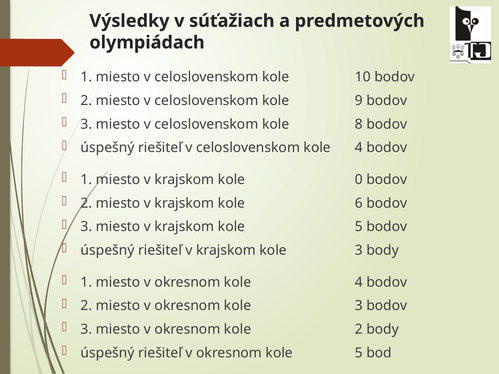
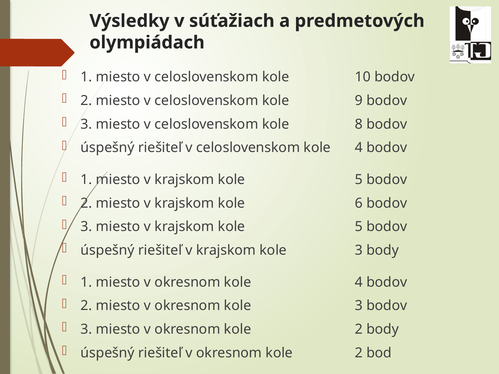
0 at (359, 180): 0 -> 5
5 at (359, 353): 5 -> 2
